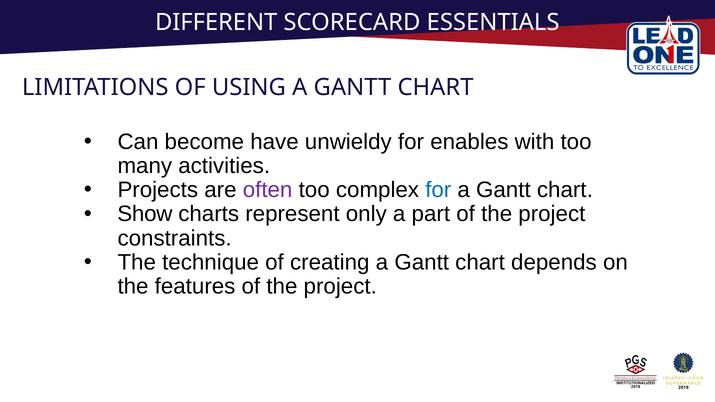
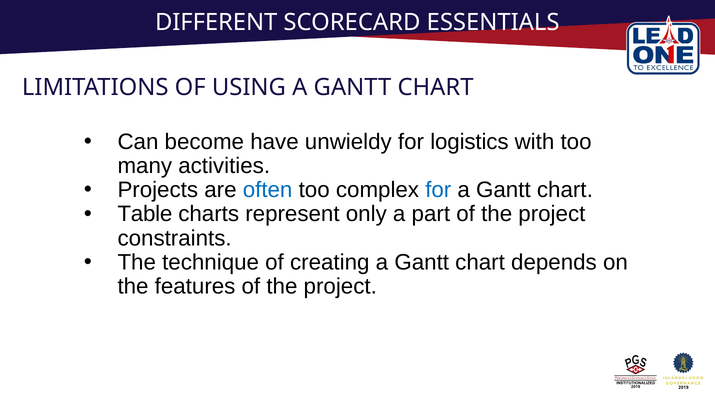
enables: enables -> logistics
often colour: purple -> blue
Show: Show -> Table
